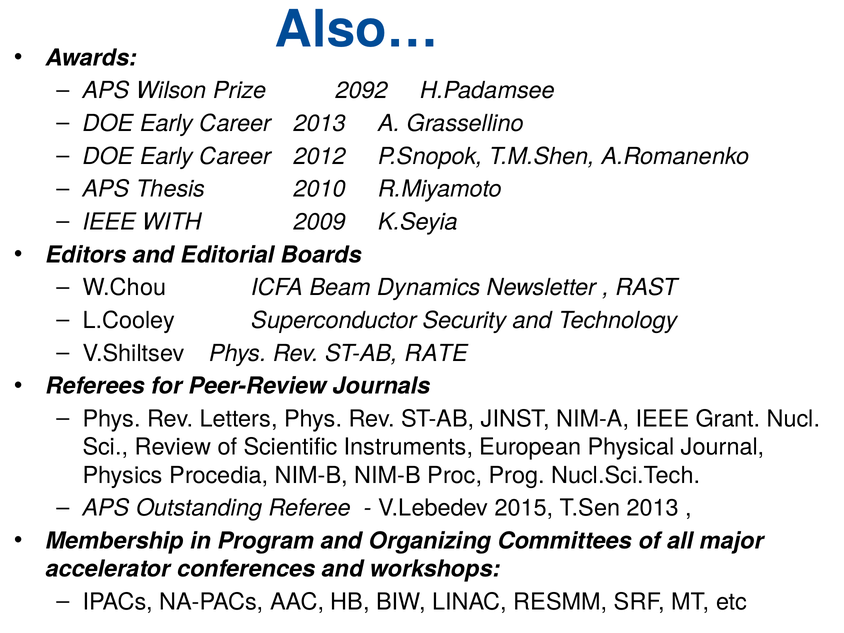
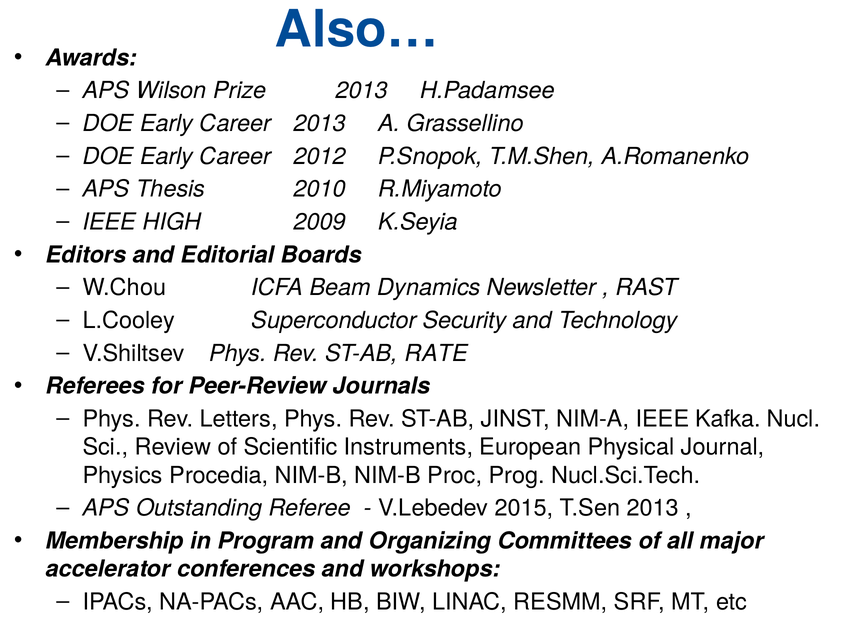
Prize 2092: 2092 -> 2013
WITH: WITH -> HIGH
Grant: Grant -> Kafka
